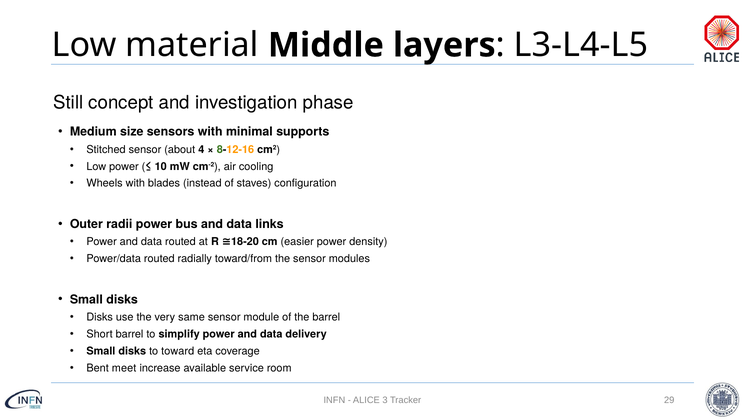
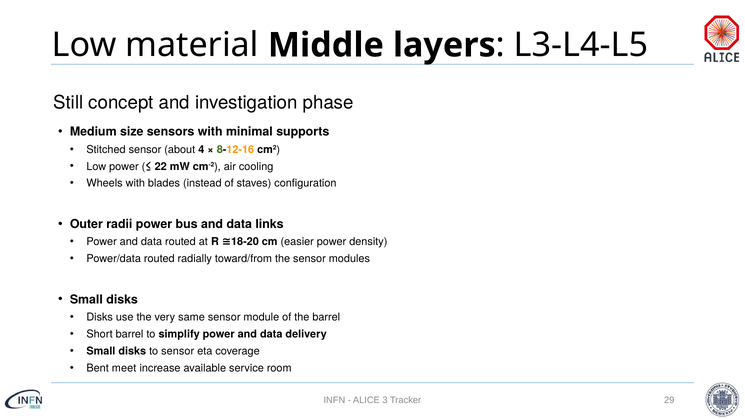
10: 10 -> 22
to toward: toward -> sensor
